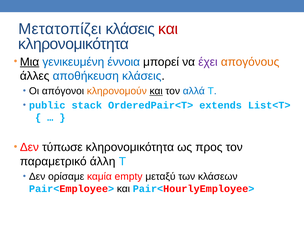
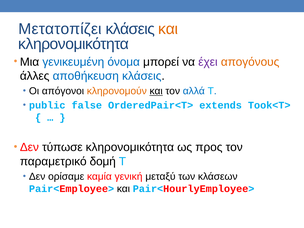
και at (168, 29) colour: red -> orange
Μια underline: present -> none
έννοια: έννοια -> όνομα
stack: stack -> false
List<T>: List<T> -> Took<T>
άλλη: άλλη -> δομή
empty: empty -> γενική
